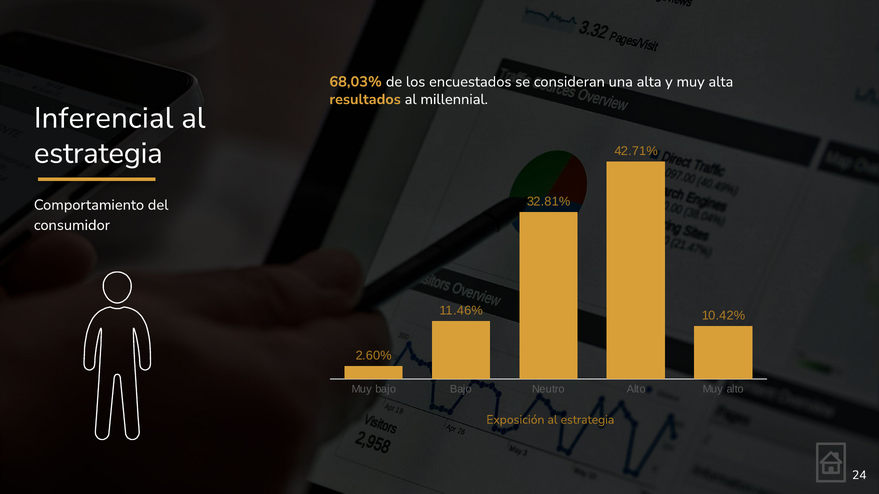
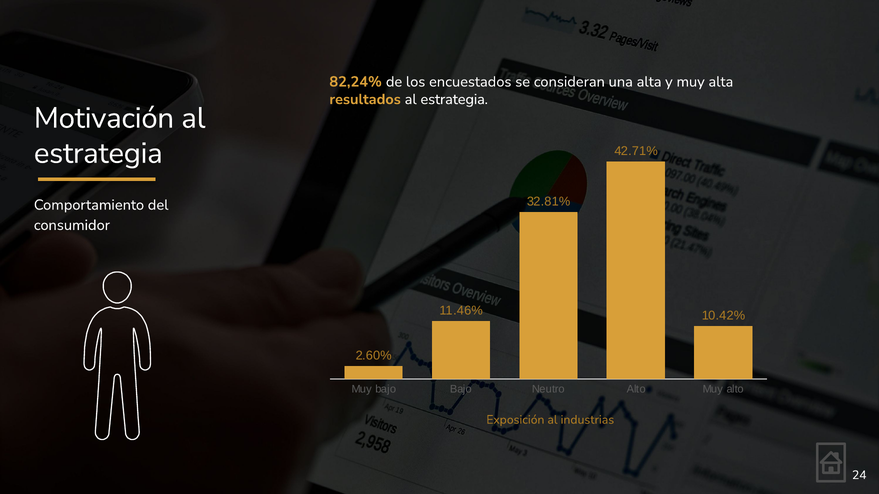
68,03%: 68,03% -> 82,24%
millennial at (453, 99): millennial -> estrategia
Inferencial: Inferencial -> Motivación
Exposición al estrategia: estrategia -> industrias
